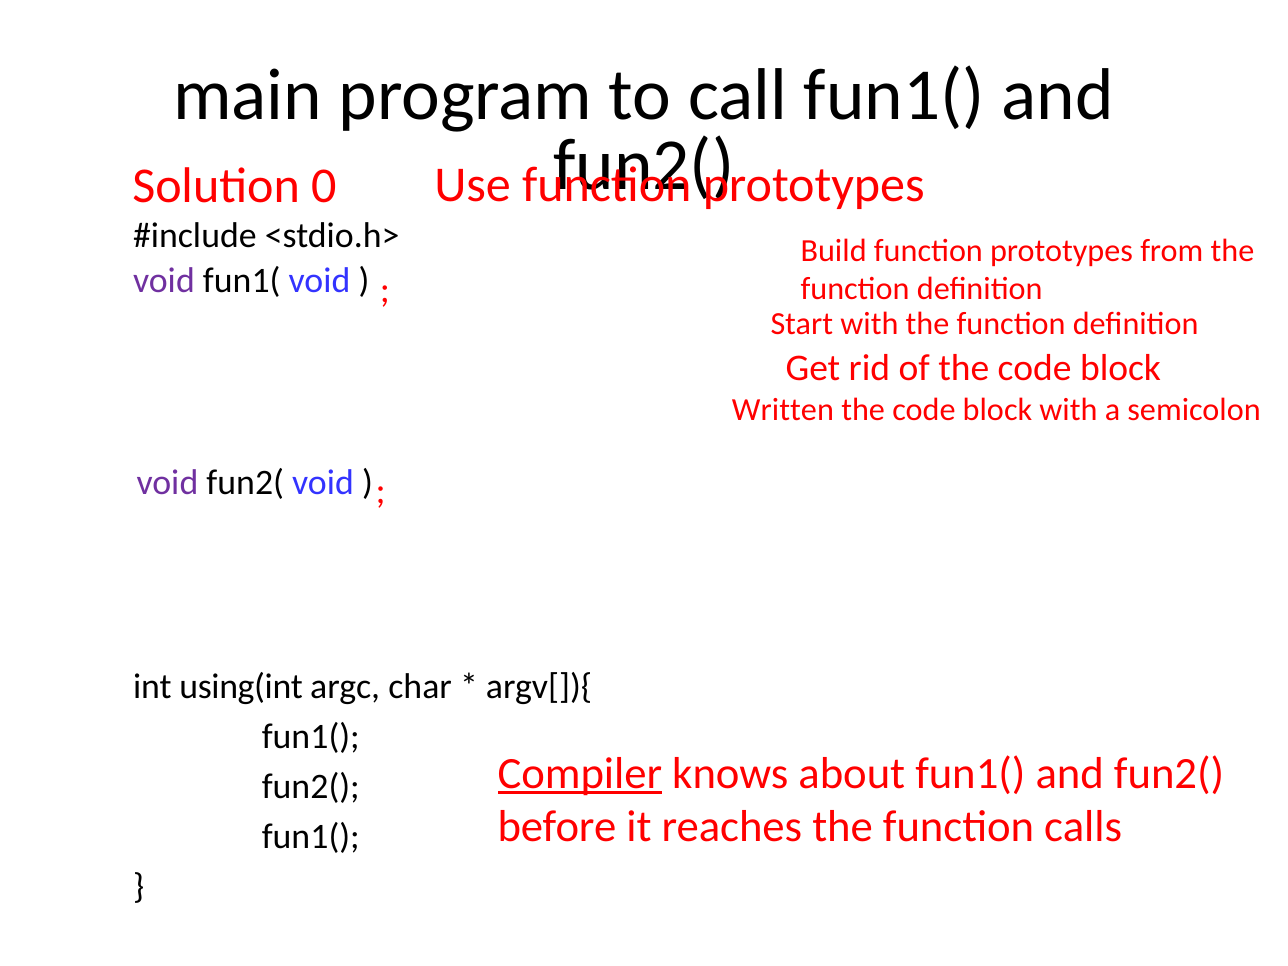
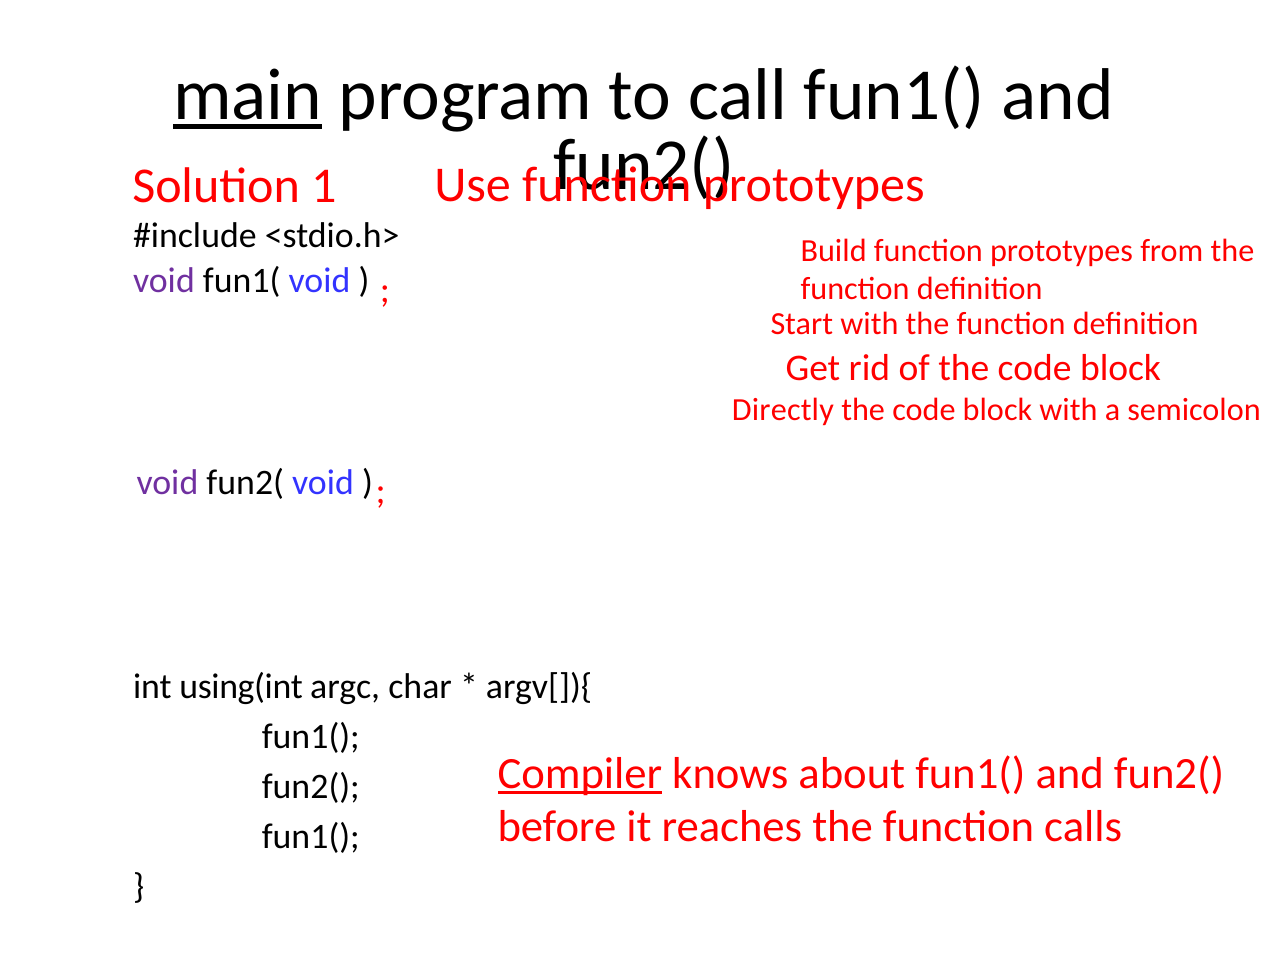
main underline: none -> present
0: 0 -> 1
Written: Written -> Directly
